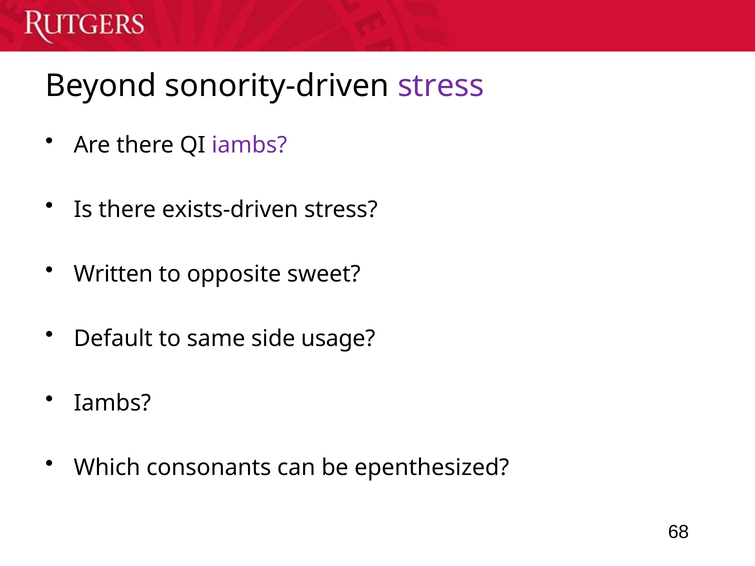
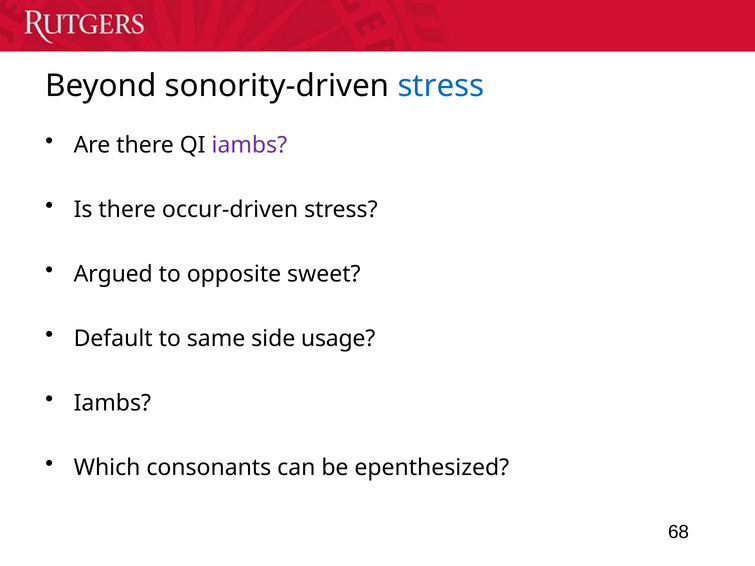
stress at (441, 86) colour: purple -> blue
exists-driven: exists-driven -> occur-driven
Written: Written -> Argued
